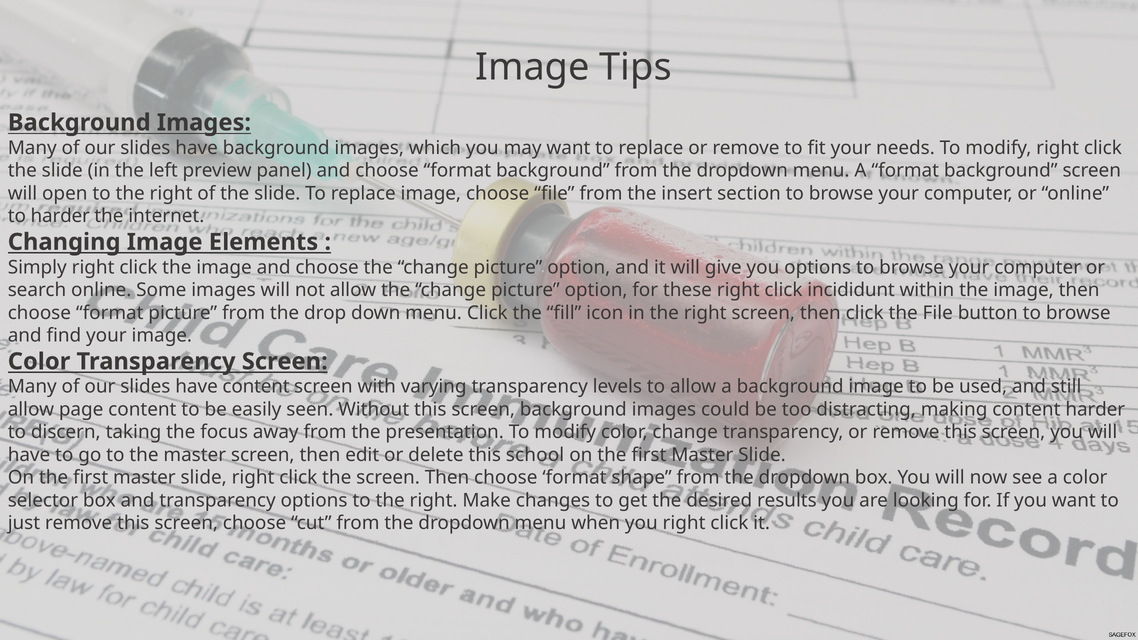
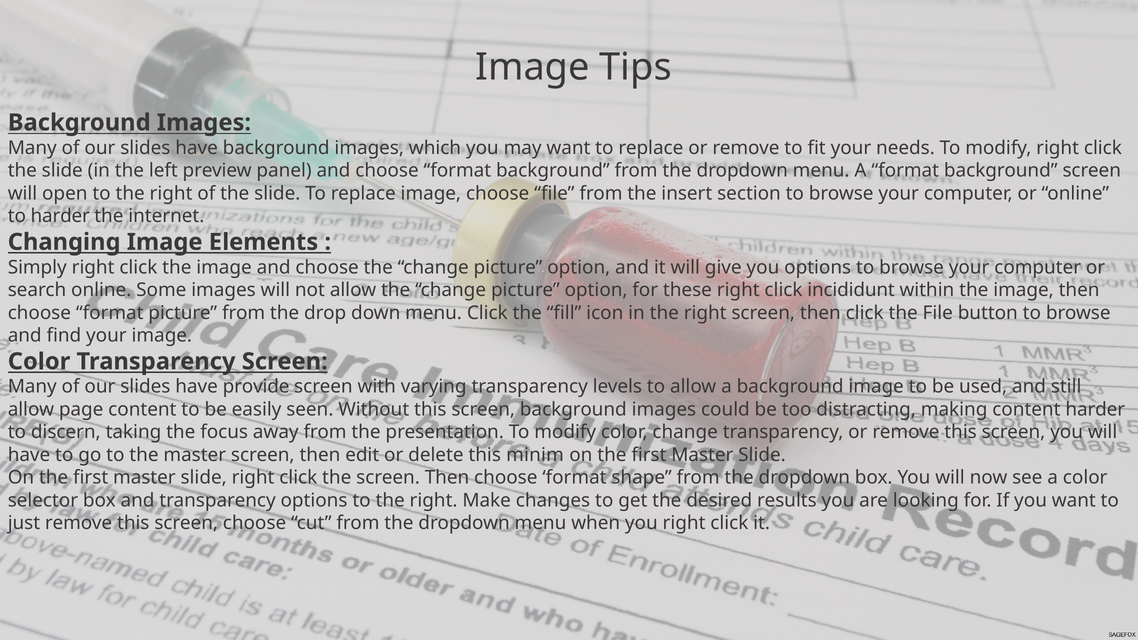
have content: content -> provide
school: school -> minim
